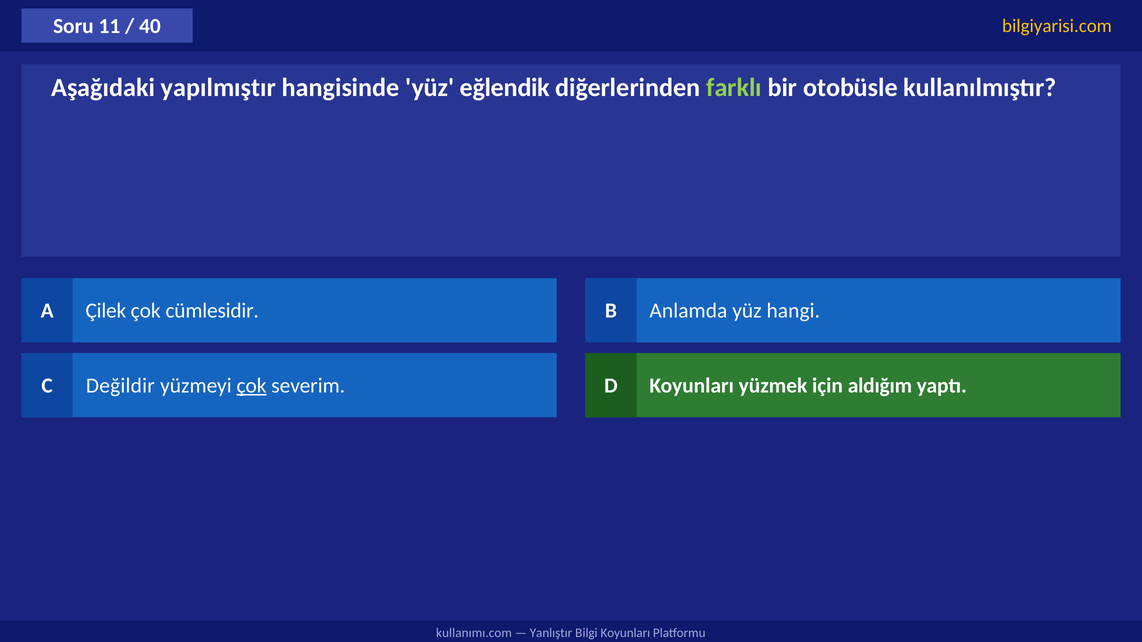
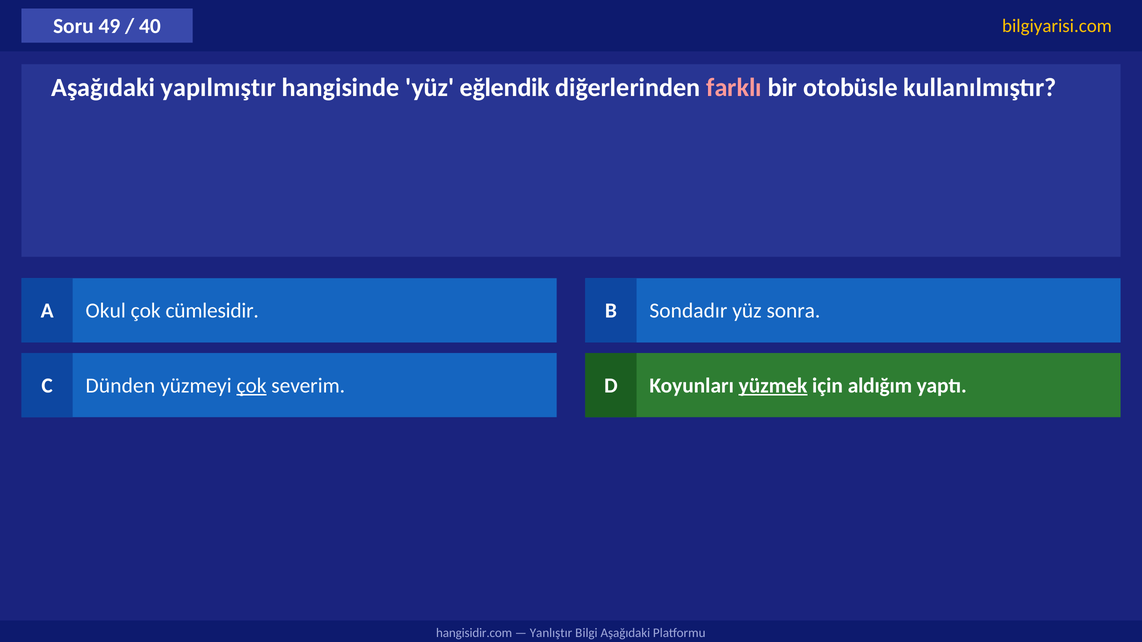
11: 11 -> 49
farklı colour: light green -> pink
Çilek: Çilek -> Okul
Anlamda: Anlamda -> Sondadır
hangi: hangi -> sonra
Değildir: Değildir -> Dünden
yüzmek underline: none -> present
kullanımı.com: kullanımı.com -> hangisidir.com
Bilgi Koyunları: Koyunları -> Aşağıdaki
